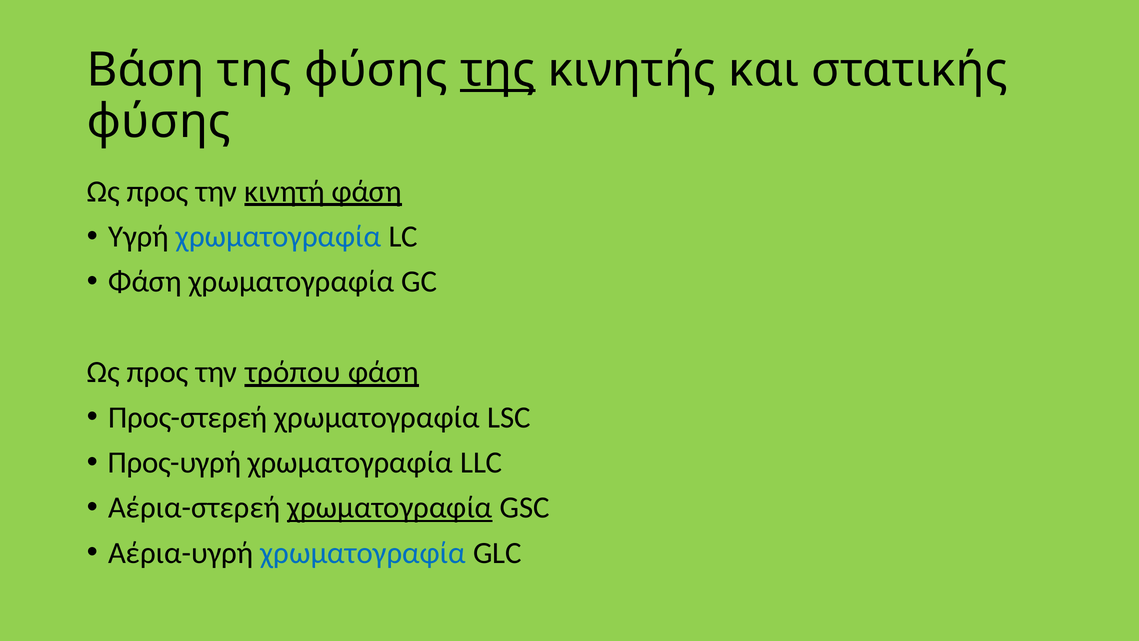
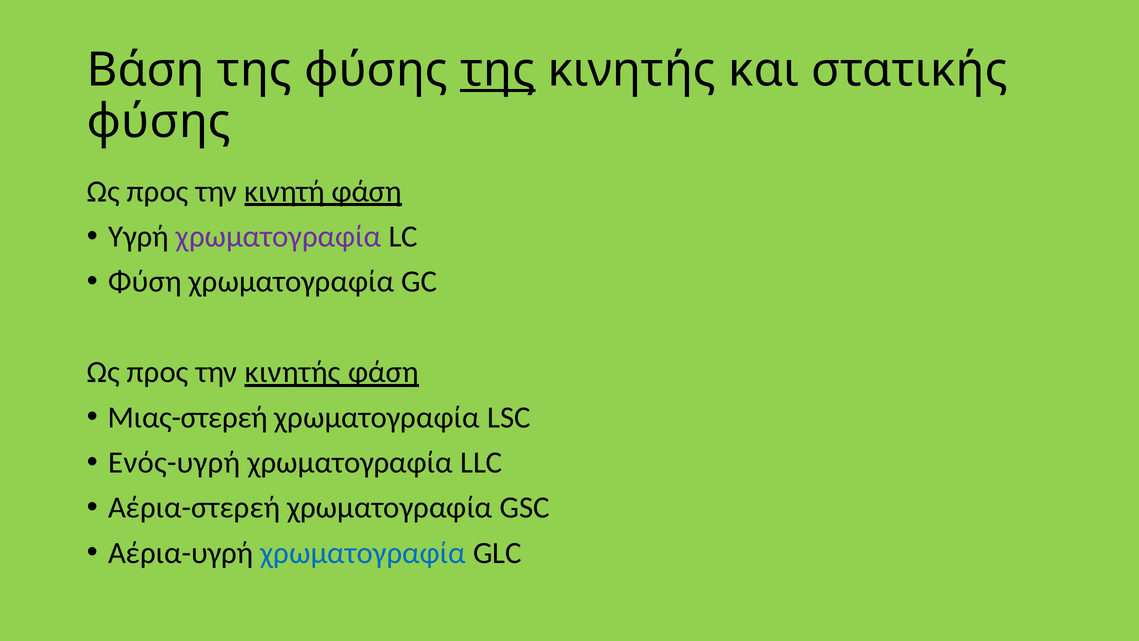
χρωματογραφία at (279, 236) colour: blue -> purple
Φάση at (145, 282): Φάση -> Φύση
την τρόπου: τρόπου -> κινητής
Προς-στερεή: Προς-στερεή -> Μιας-στερεή
Προς-υγρή: Προς-υγρή -> Ενός-υγρή
χρωματογραφία at (390, 507) underline: present -> none
